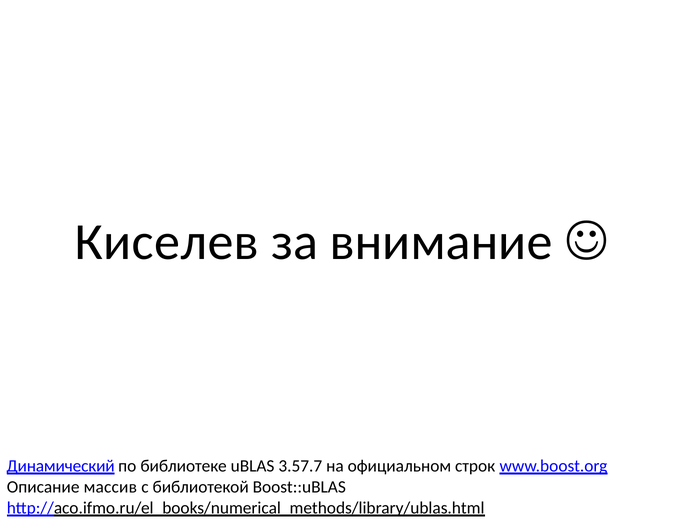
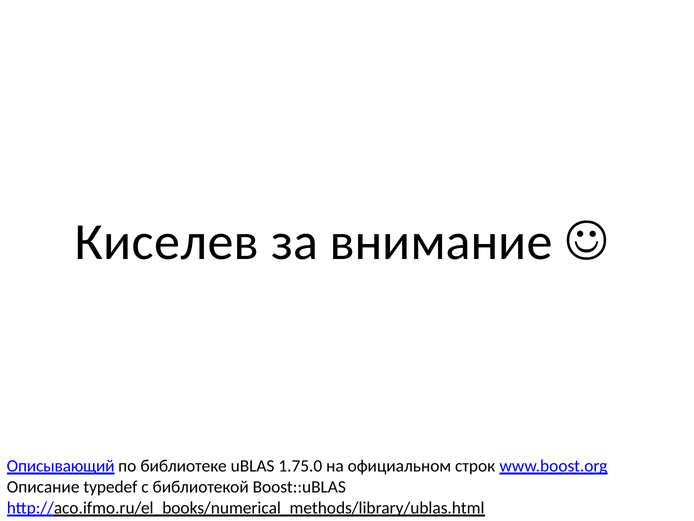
Динамический: Динамический -> Описывающий
3.57.7: 3.57.7 -> 1.75.0
массив: массив -> typedef
